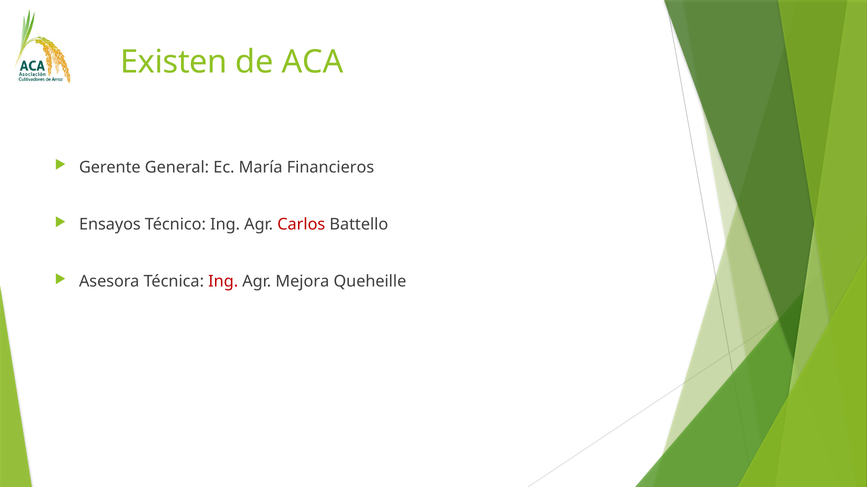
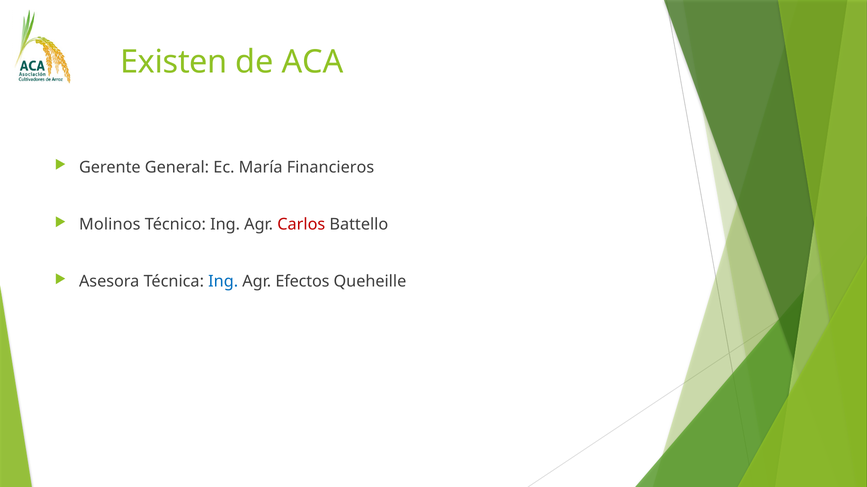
Ensayos: Ensayos -> Molinos
Ing at (223, 282) colour: red -> blue
Mejora: Mejora -> Efectos
